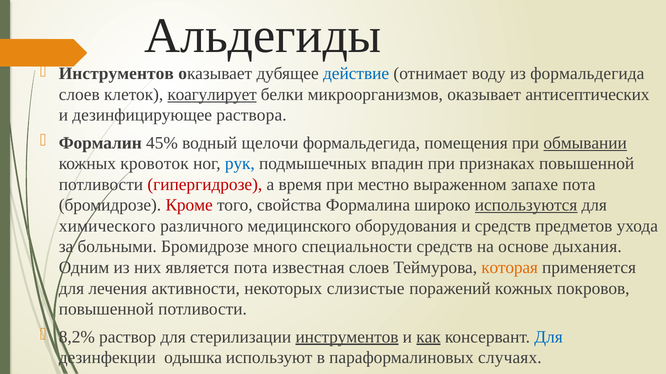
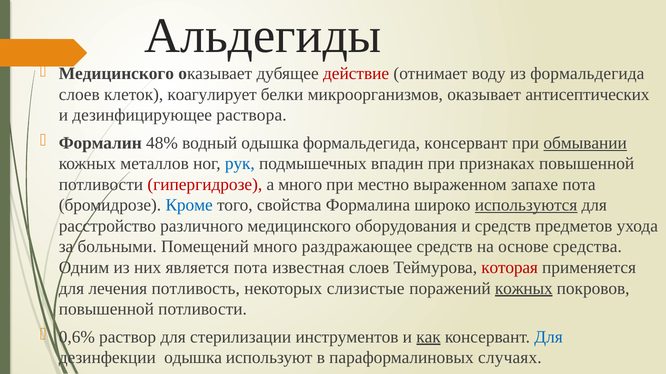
Инструментов at (116, 74): Инструментов -> Медицинского
действие colour: blue -> red
коагулирует underline: present -> none
45%: 45% -> 48%
водный щелочи: щелочи -> одышка
формальдегида помещения: помещения -> консервант
кровоток: кровоток -> металлов
а время: время -> много
Кроме colour: red -> blue
химического: химического -> расстройство
больными Бромидрозе: Бромидрозе -> Помещений
специальности: специальности -> раздражающее
дыхания: дыхания -> средства
которая colour: orange -> red
активности: активности -> потливость
кожных at (524, 289) underline: none -> present
8,2%: 8,2% -> 0,6%
инструментов at (347, 337) underline: present -> none
